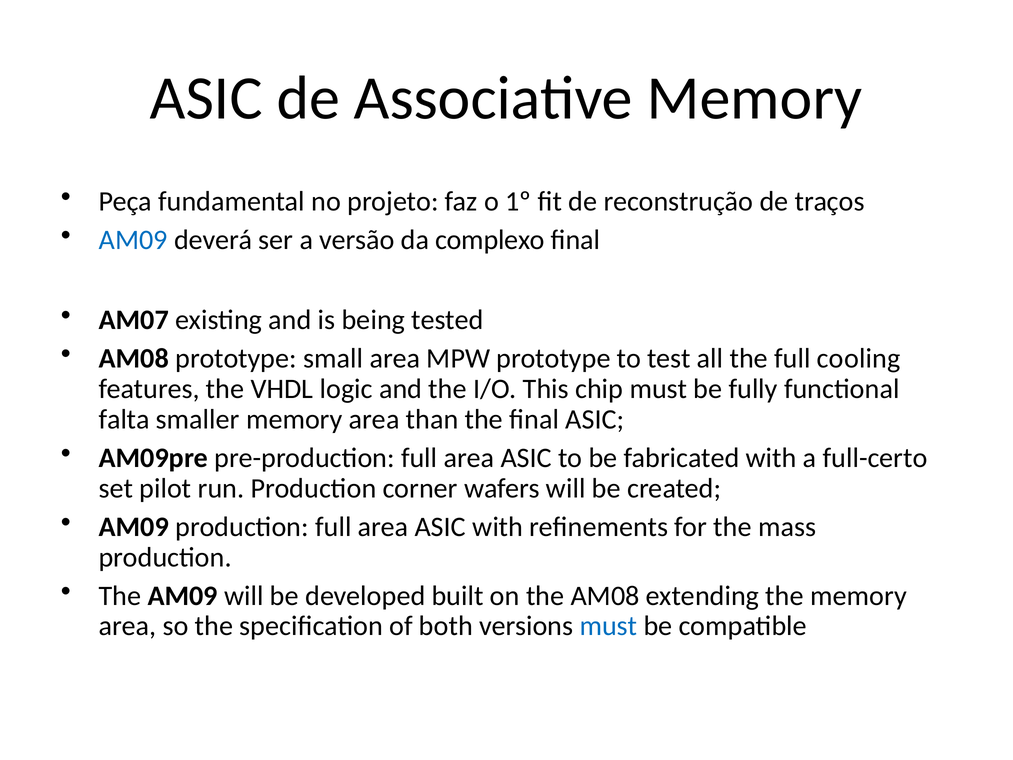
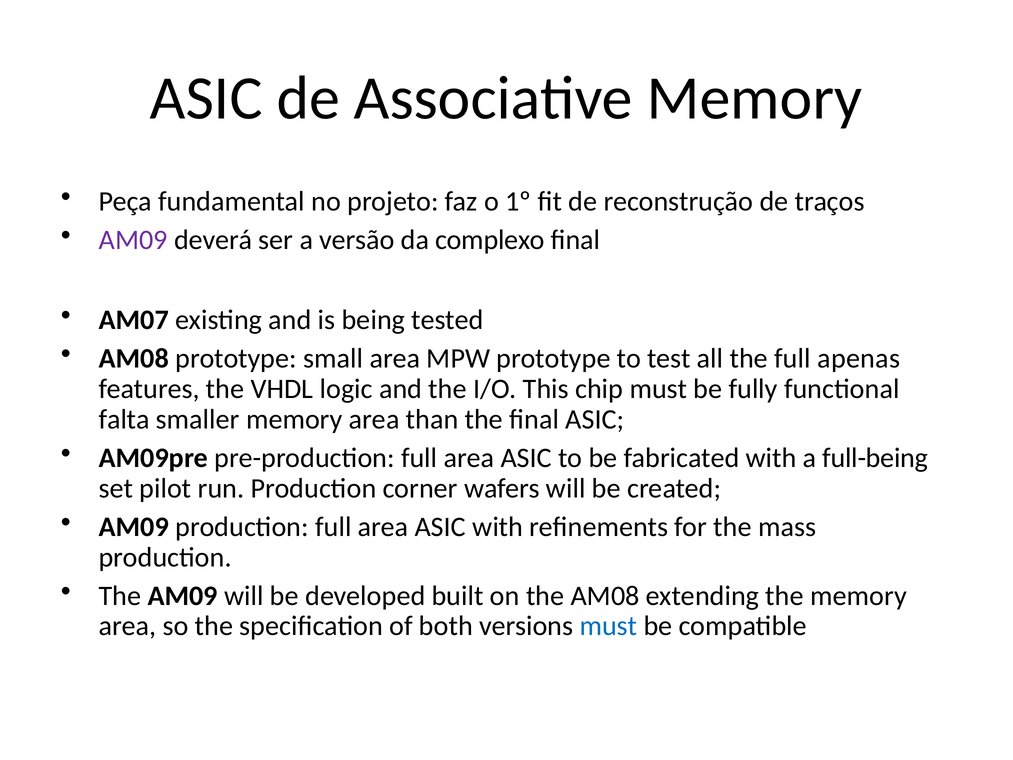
AM09 at (133, 240) colour: blue -> purple
cooling: cooling -> apenas
full-certo: full-certo -> full-being
